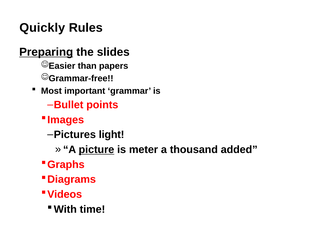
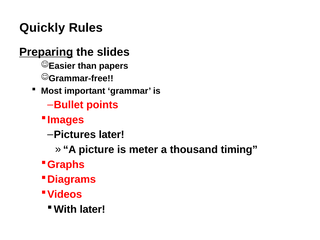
Pictures light: light -> later
picture underline: present -> none
added: added -> timing
time at (92, 209): time -> later
